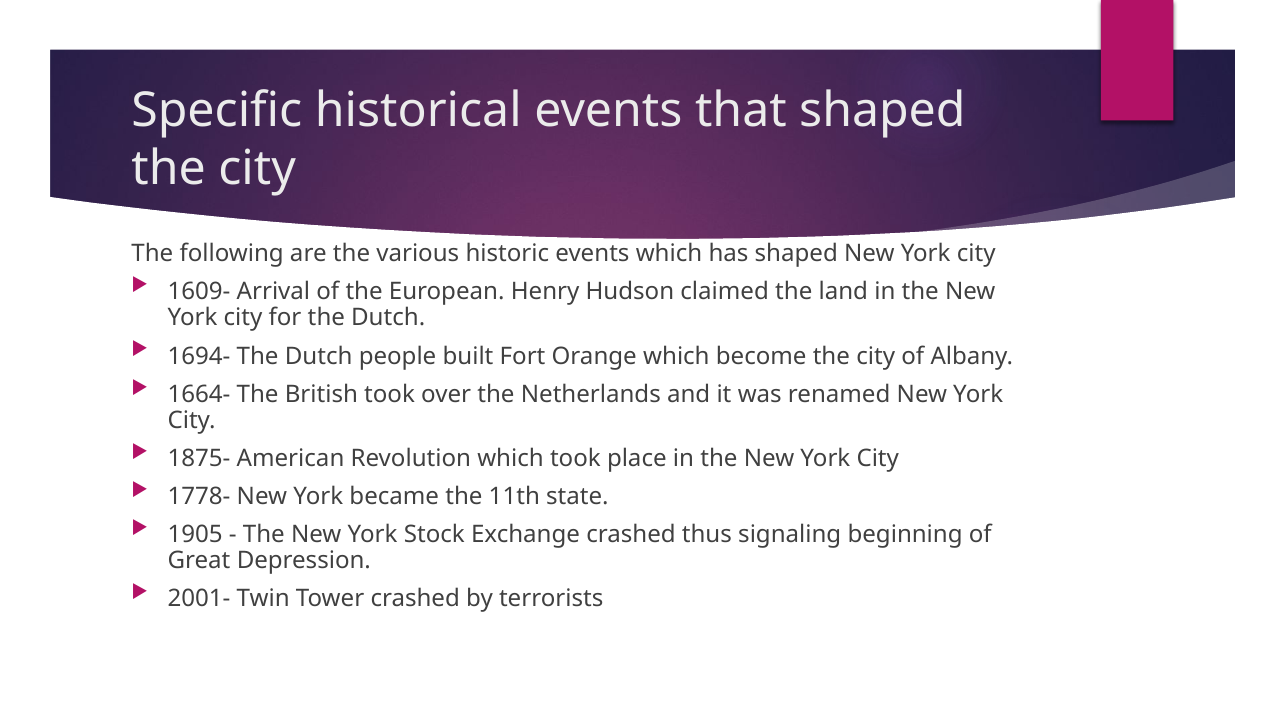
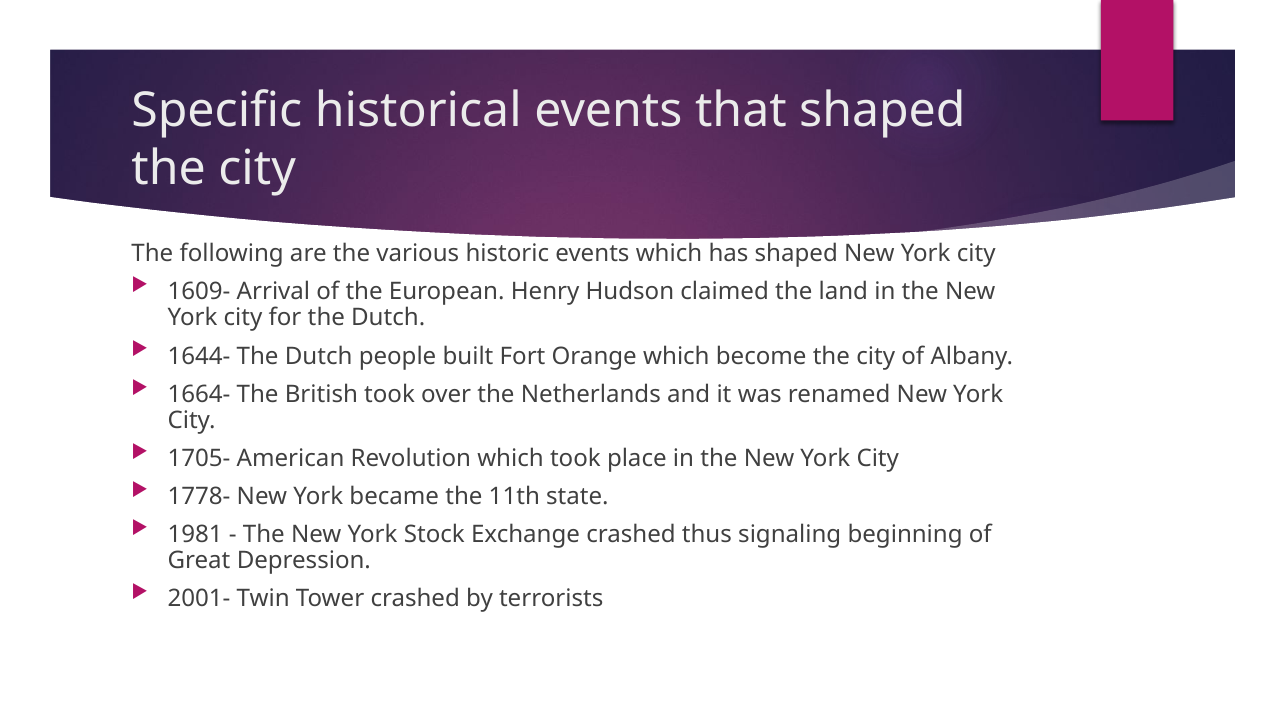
1694-: 1694- -> 1644-
1875-: 1875- -> 1705-
1905: 1905 -> 1981
